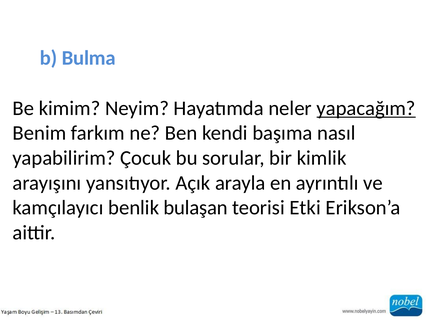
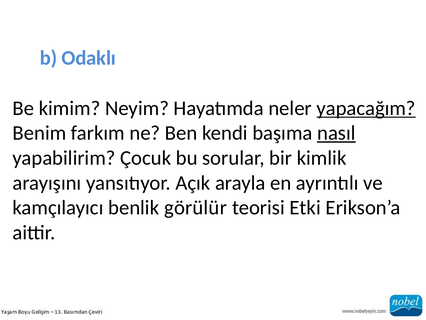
Bulma: Bulma -> Odaklı
nasıl underline: none -> present
bulaşan: bulaşan -> görülür
